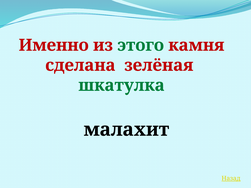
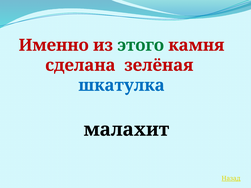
шкатулка colour: green -> blue
